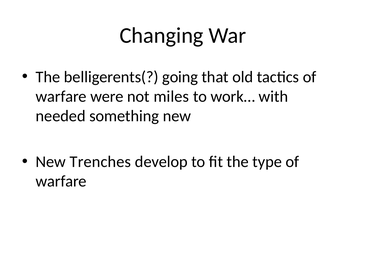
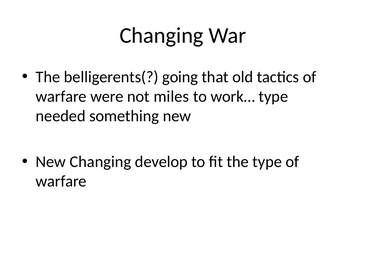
work… with: with -> type
New Trenches: Trenches -> Changing
